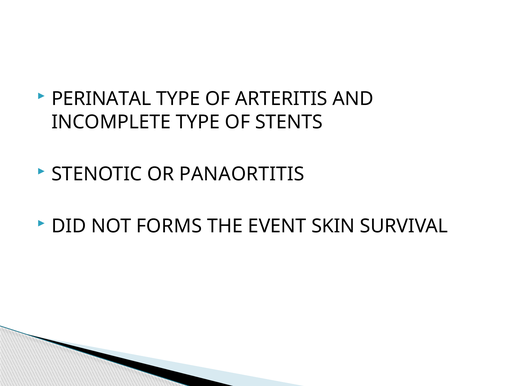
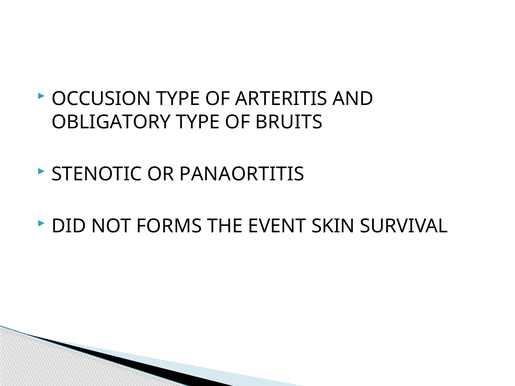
PERINATAL: PERINATAL -> OCCUSION
INCOMPLETE: INCOMPLETE -> OBLIGATORY
STENTS: STENTS -> BRUITS
